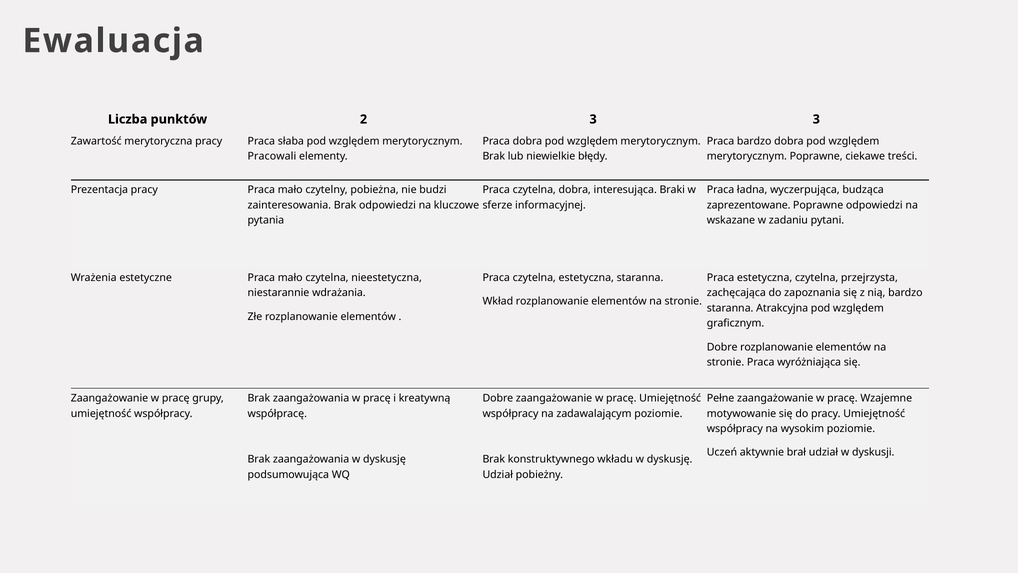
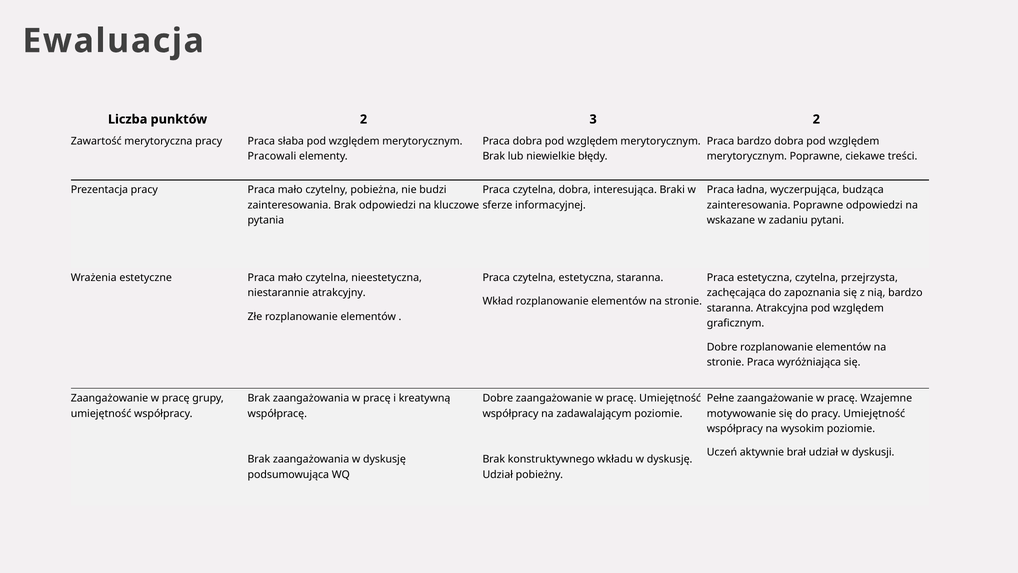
3 3: 3 -> 2
zaprezentowane at (749, 205): zaprezentowane -> zainteresowania
wdrażania: wdrażania -> atrakcyjny
